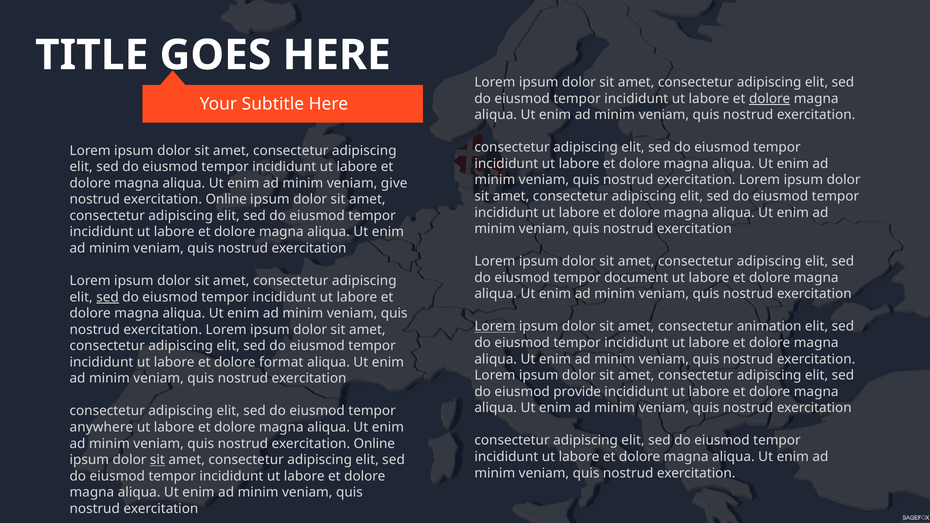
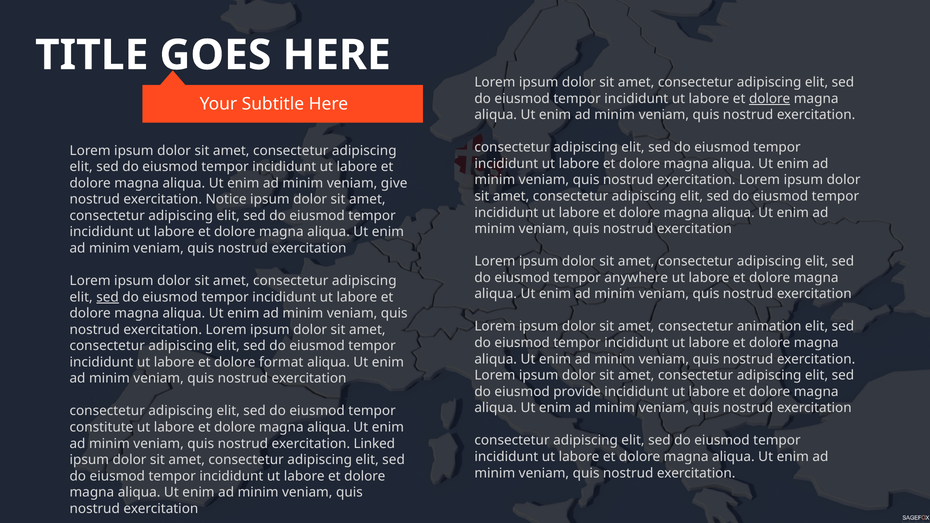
Online at (226, 199): Online -> Notice
document: document -> anywhere
Lorem at (495, 327) underline: present -> none
anywhere: anywhere -> constitute
quis nostrud exercitation Online: Online -> Linked
sit at (157, 460) underline: present -> none
